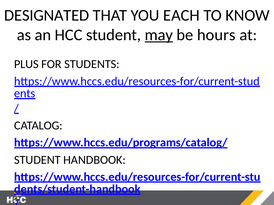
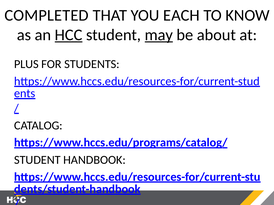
DESIGNATED: DESIGNATED -> COMPLETED
HCC underline: none -> present
hours: hours -> about
